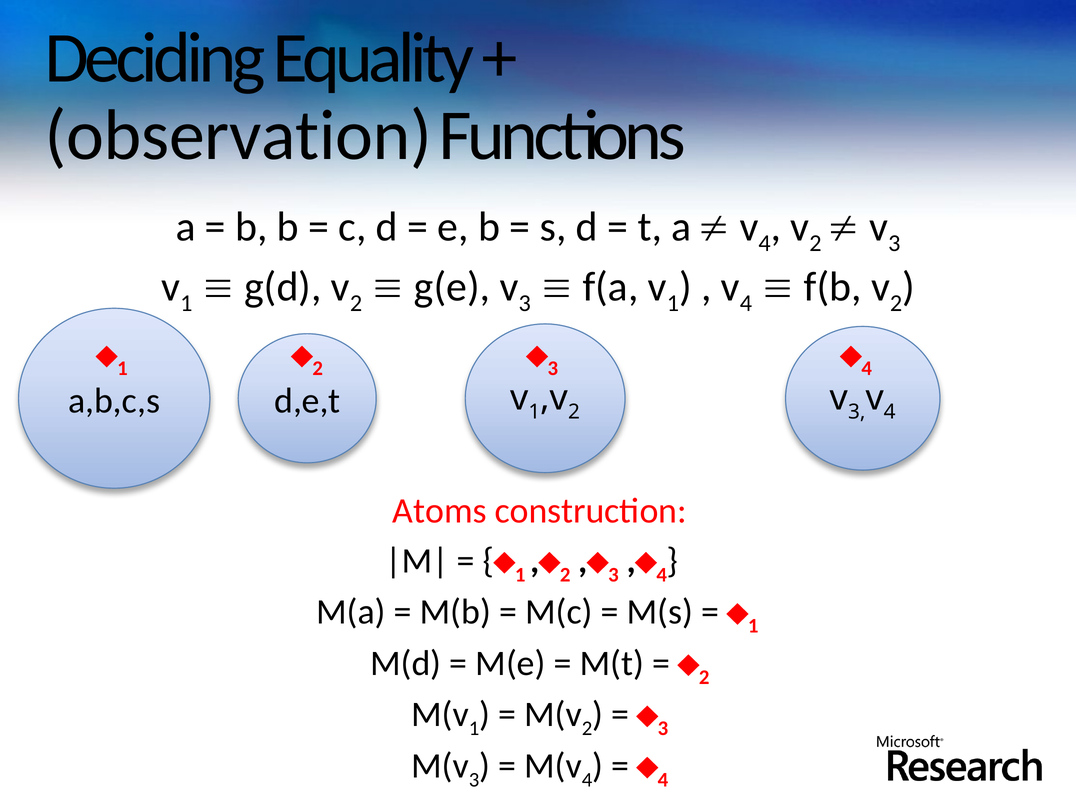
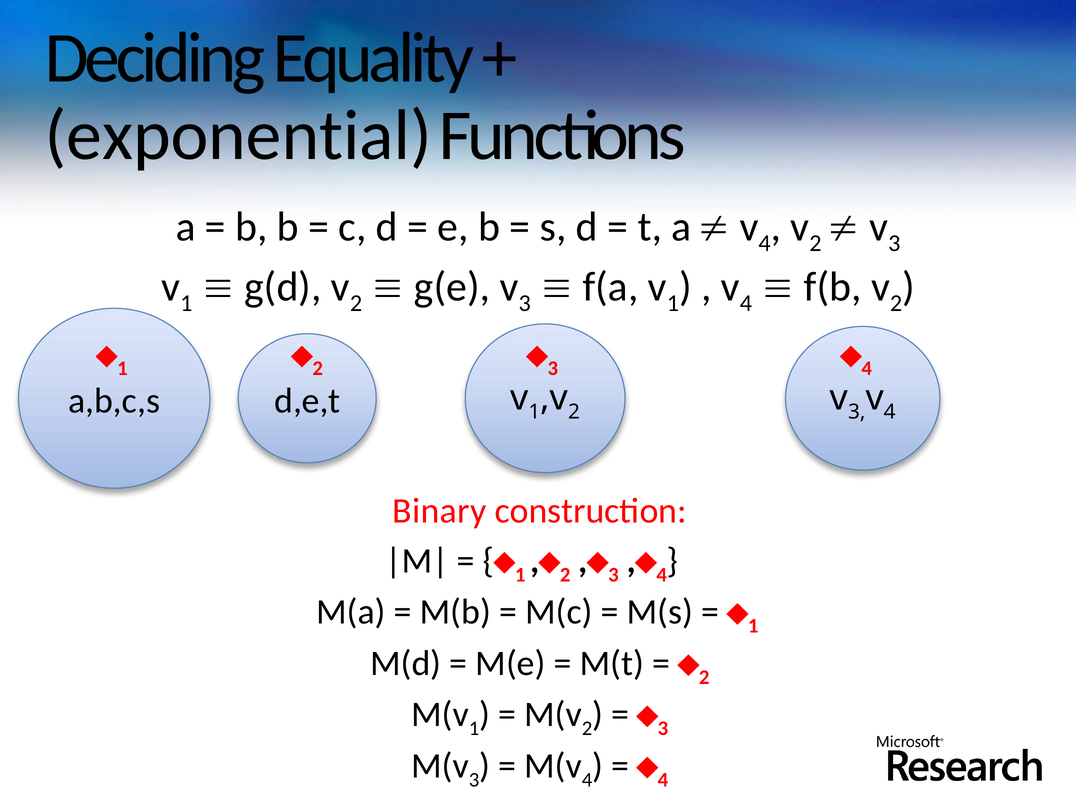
observation: observation -> exponential
Atoms: Atoms -> Binary
